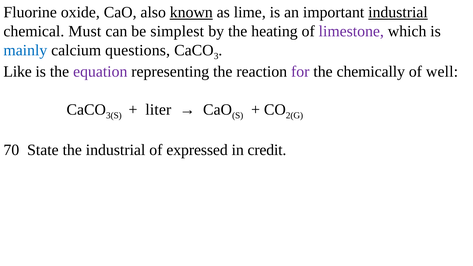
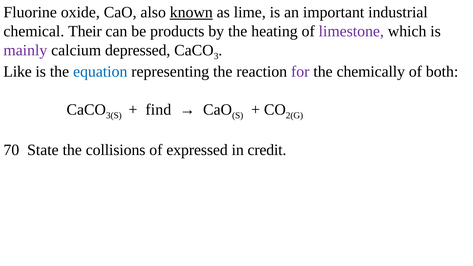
industrial at (398, 12) underline: present -> none
Must: Must -> Their
simplest: simplest -> products
mainly colour: blue -> purple
questions: questions -> depressed
equation colour: purple -> blue
well: well -> both
liter: liter -> find
the industrial: industrial -> collisions
